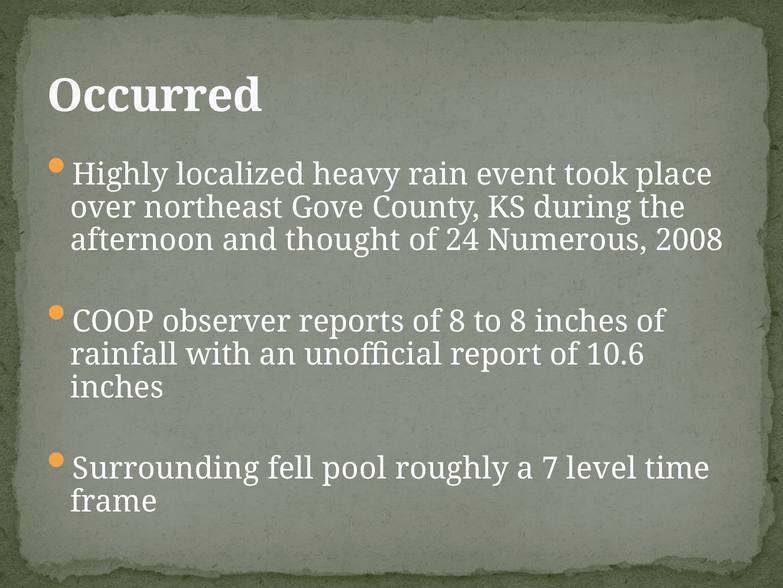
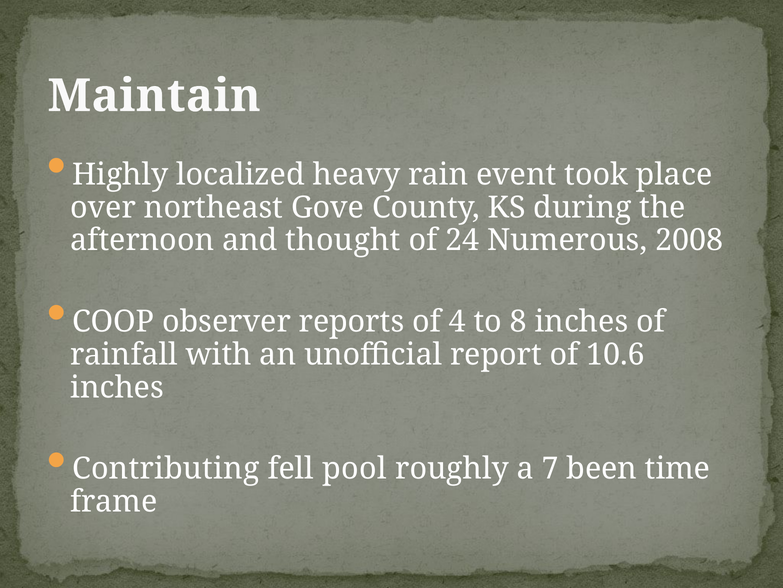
Occurred: Occurred -> Maintain
of 8: 8 -> 4
Surrounding: Surrounding -> Contributing
level: level -> been
